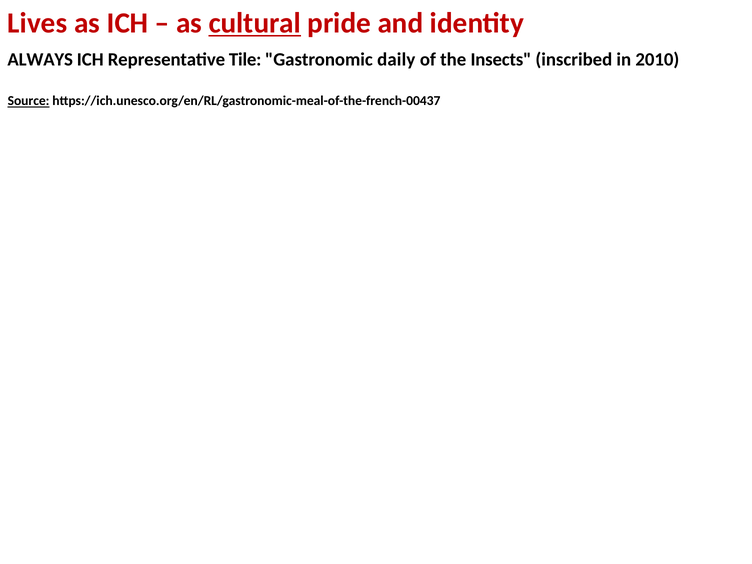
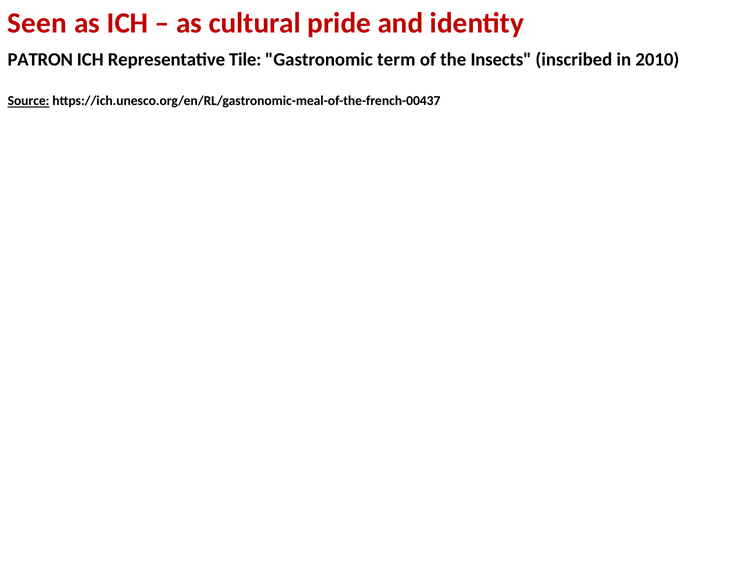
Lives: Lives -> Seen
cultural underline: present -> none
ALWAYS: ALWAYS -> PATRON
daily: daily -> term
